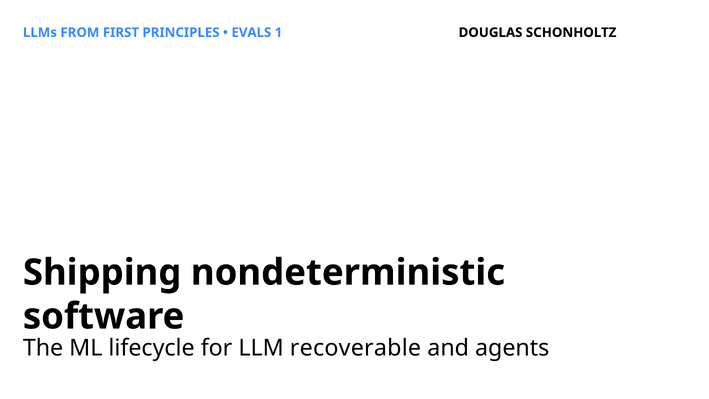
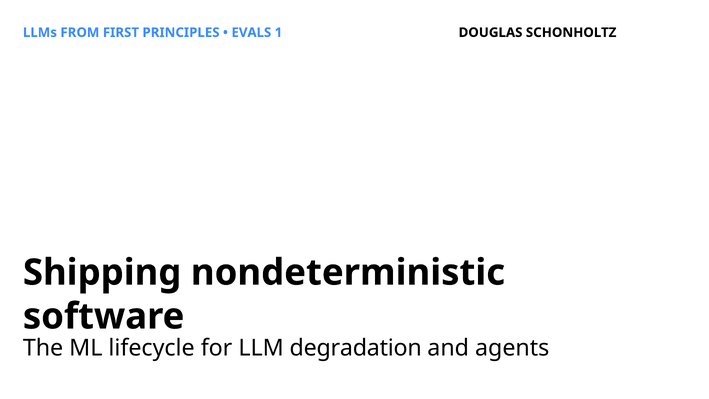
recoverable: recoverable -> degradation
